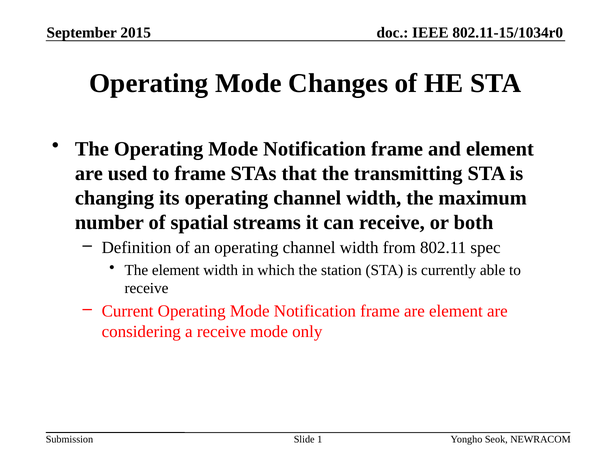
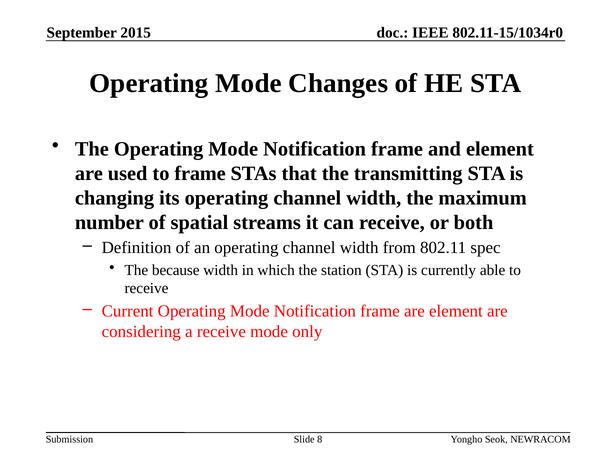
The element: element -> because
1: 1 -> 8
